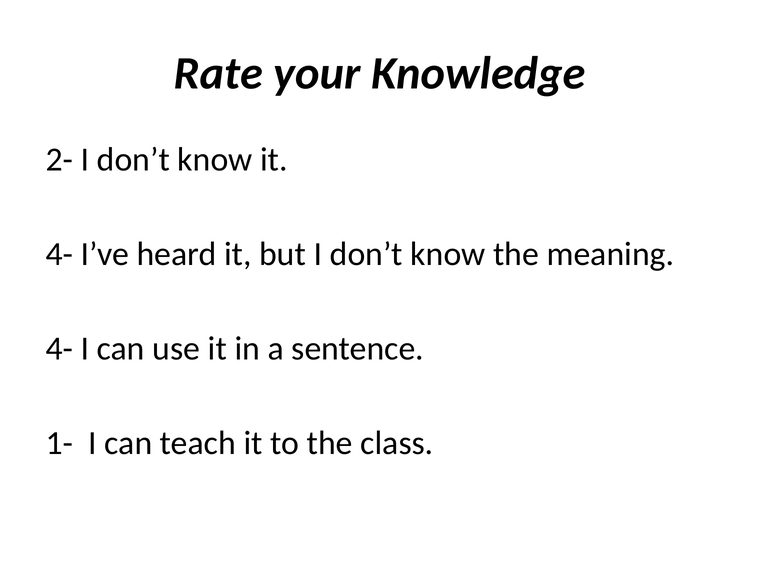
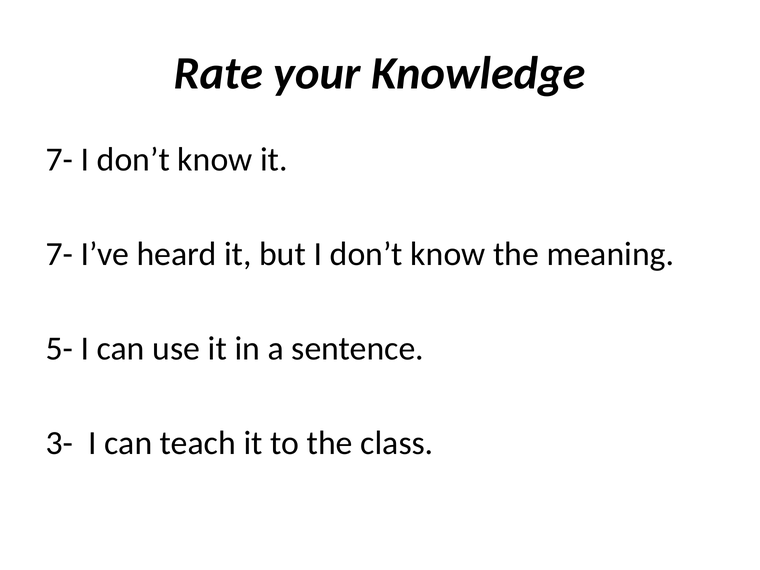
2- at (59, 159): 2- -> 7-
4- at (59, 254): 4- -> 7-
4- at (59, 349): 4- -> 5-
1-: 1- -> 3-
